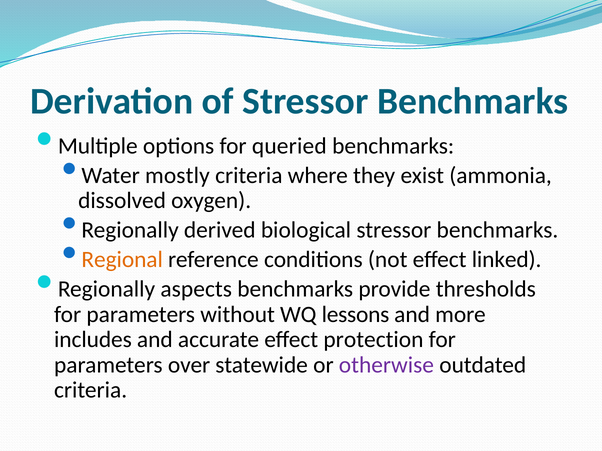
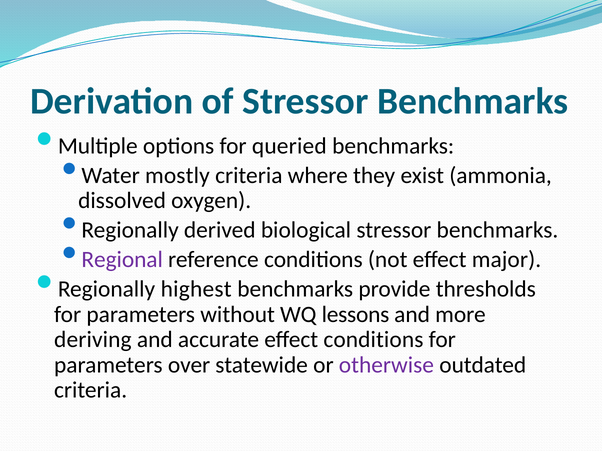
Regional colour: orange -> purple
linked: linked -> major
aspects: aspects -> highest
includes: includes -> deriving
effect protection: protection -> conditions
